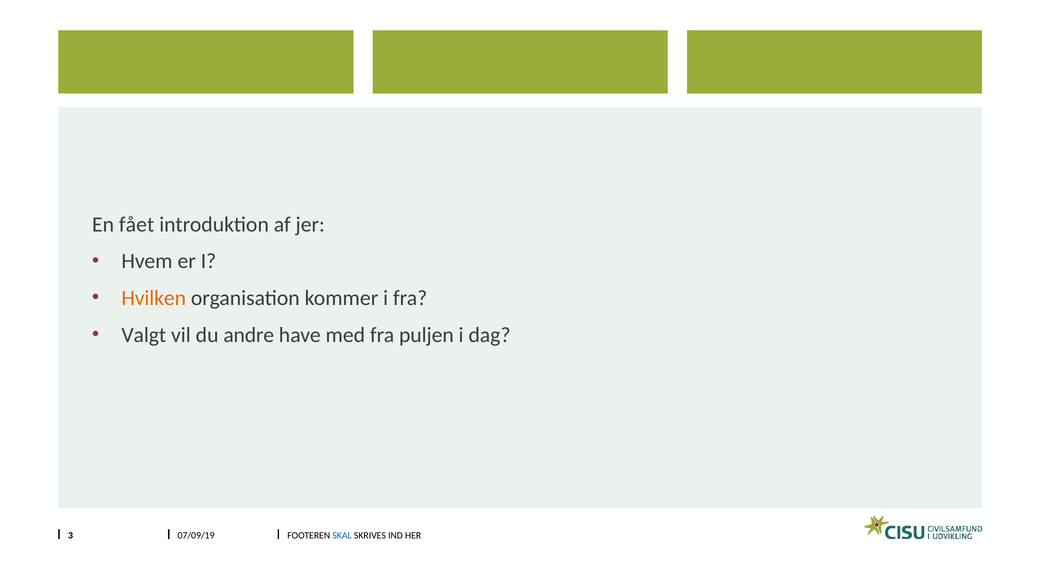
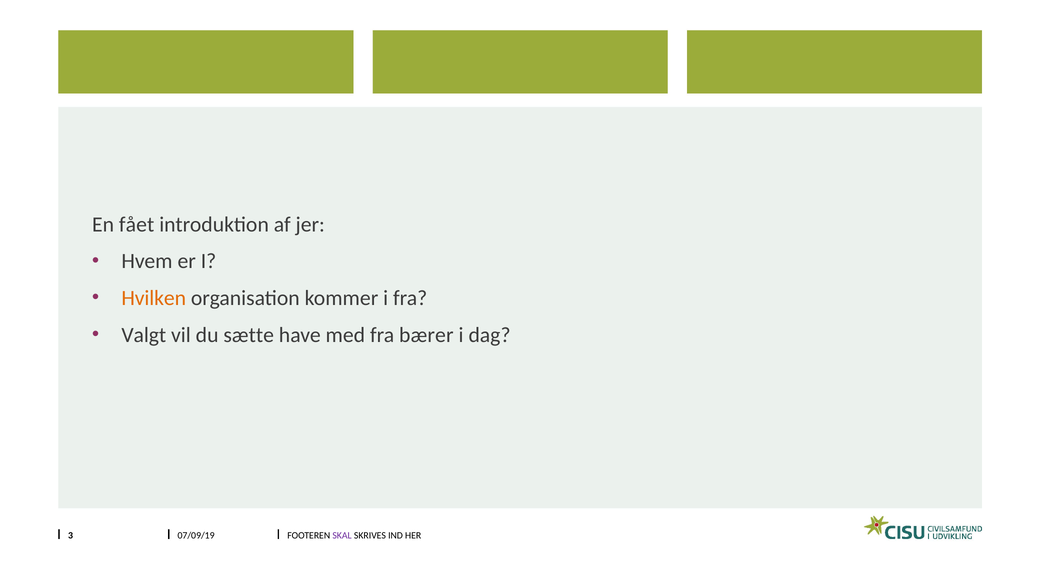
andre: andre -> sætte
puljen: puljen -> bærer
SKAL colour: blue -> purple
